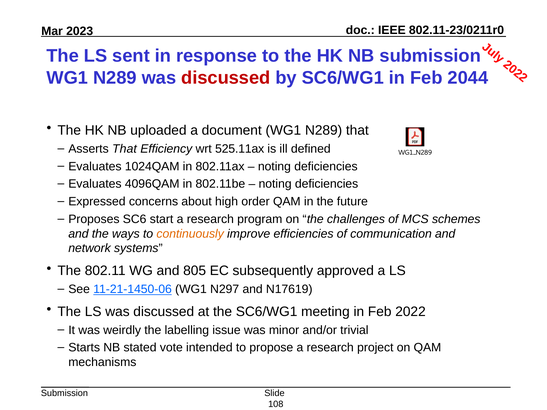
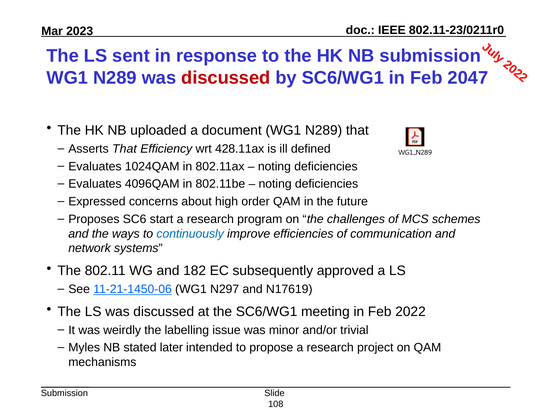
2044: 2044 -> 2047
525.11ax: 525.11ax -> 428.11ax
continuously colour: orange -> blue
805: 805 -> 182
Starts: Starts -> Myles
vote: vote -> later
